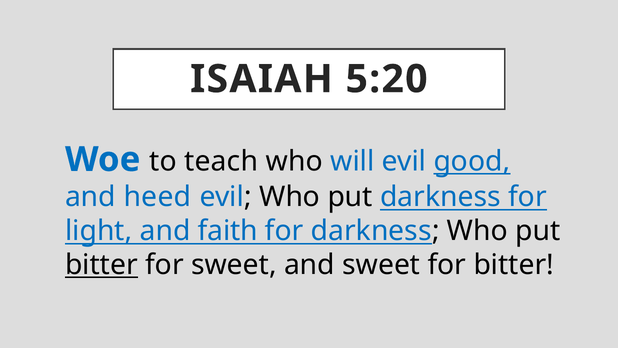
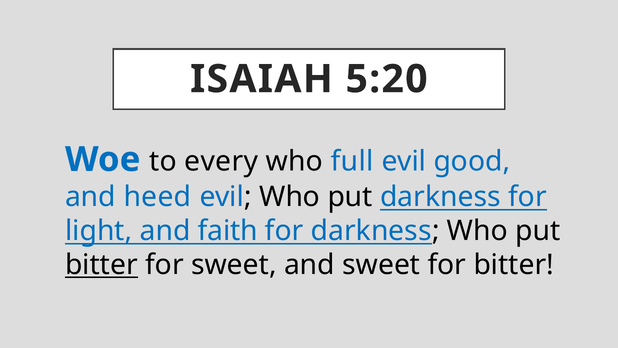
teach: teach -> every
will: will -> full
good underline: present -> none
